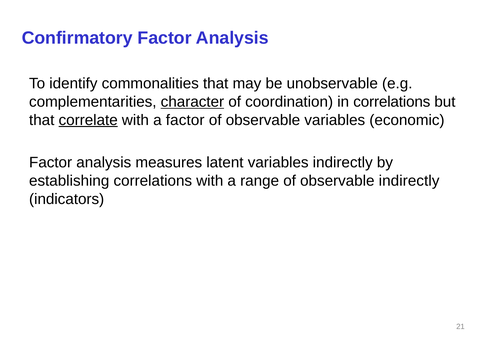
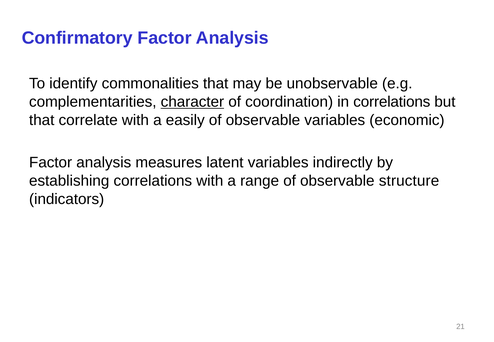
correlate underline: present -> none
a factor: factor -> easily
observable indirectly: indirectly -> structure
